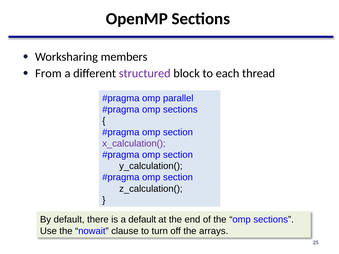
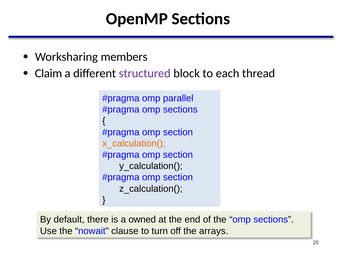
From: From -> Claim
x_calculation( colour: purple -> orange
a default: default -> owned
